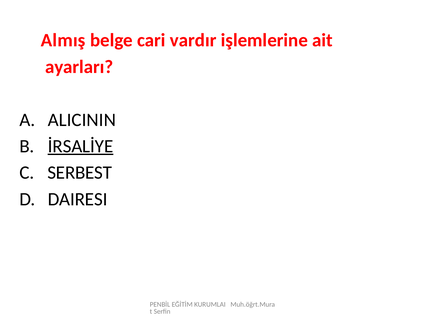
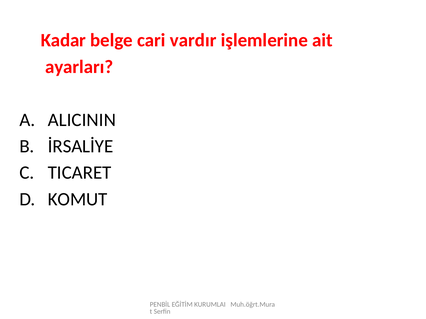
Almış: Almış -> Kadar
İRSALİYE underline: present -> none
SERBEST: SERBEST -> TICARET
DAIRESI: DAIRESI -> KOMUT
